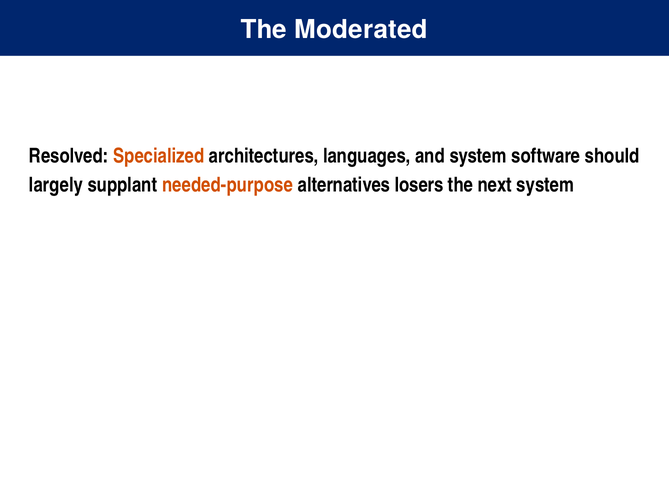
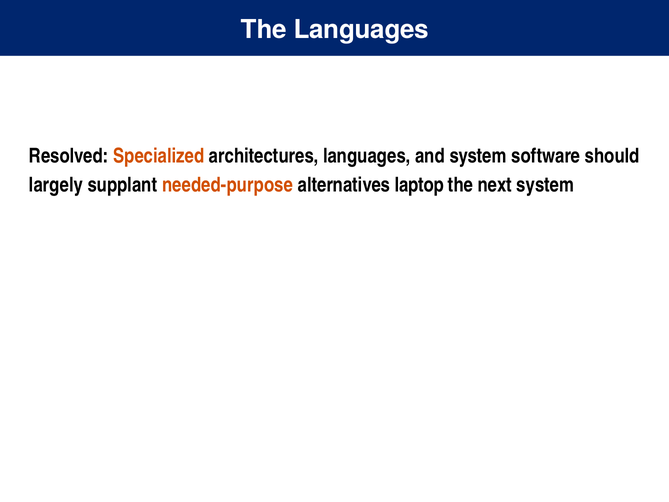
The Moderated: Moderated -> Languages
losers: losers -> laptop
